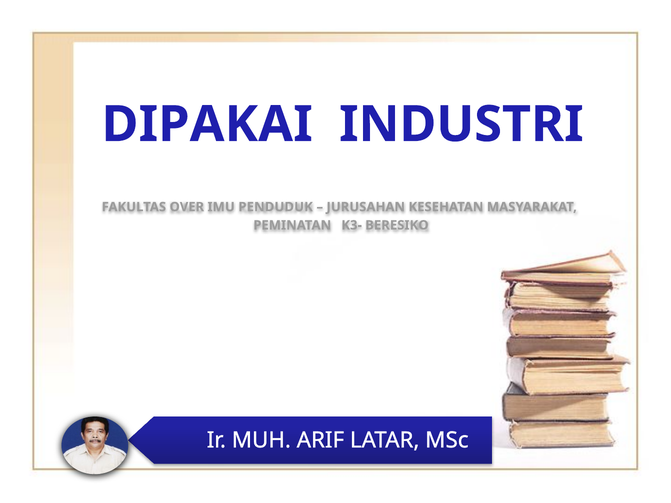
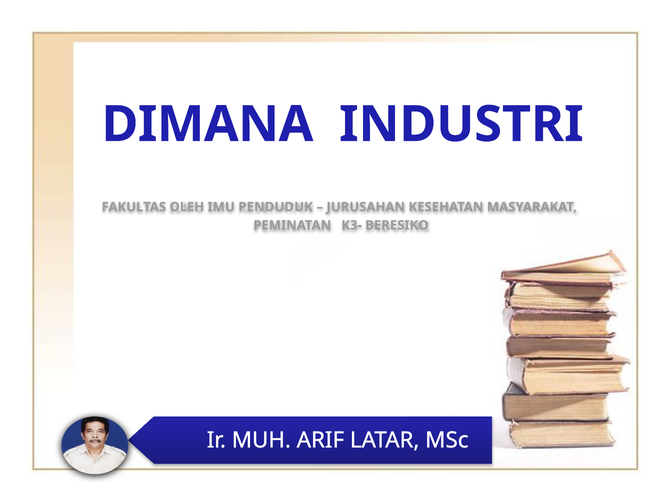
DIPAKAI: DIPAKAI -> DIMANA
OVER: OVER -> OLEH
